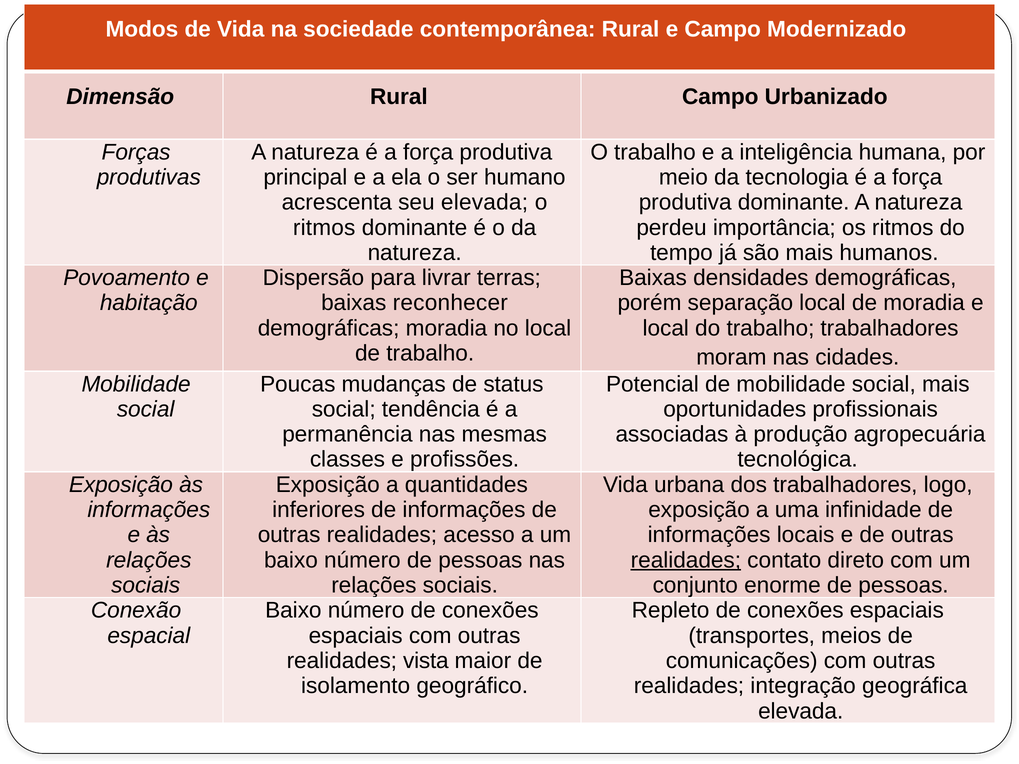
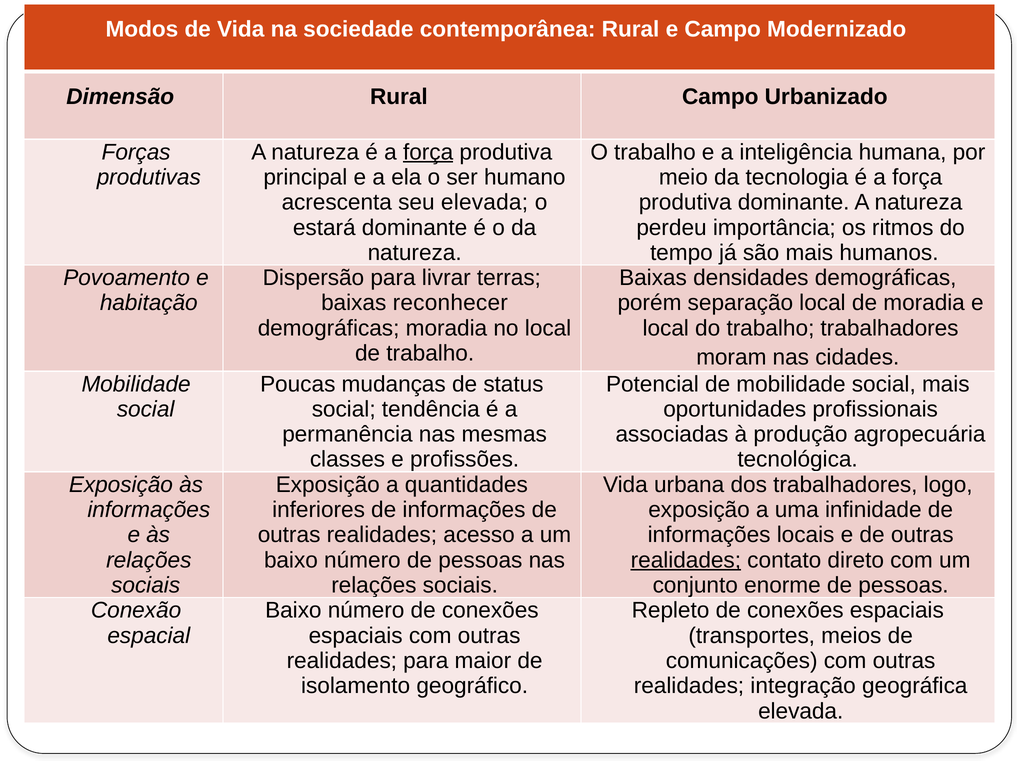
força at (428, 152) underline: none -> present
ritmos at (324, 228): ritmos -> estará
realidades vista: vista -> para
